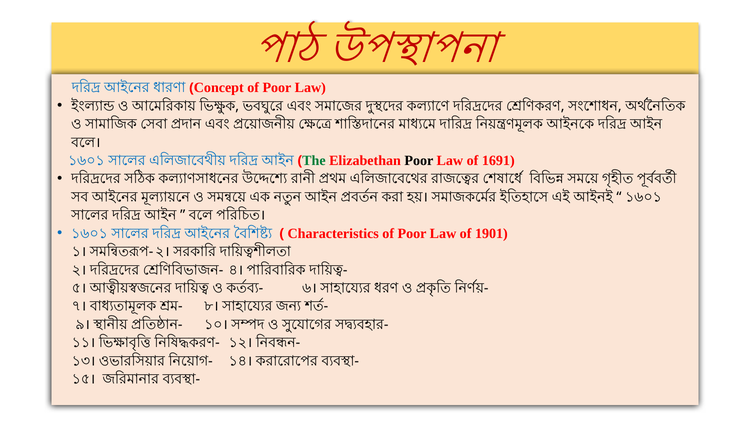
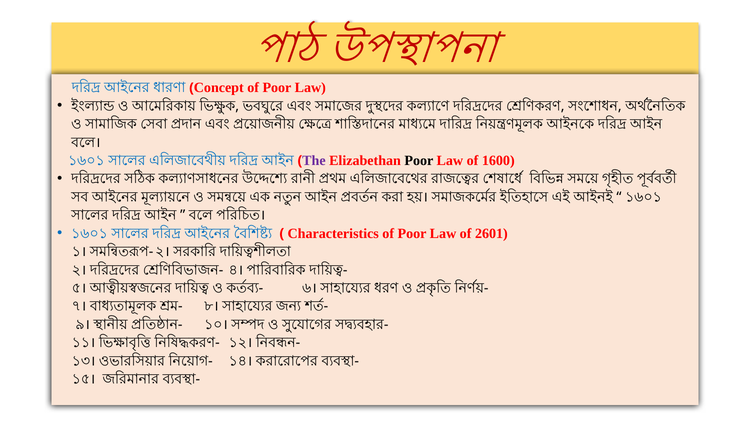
The colour: green -> purple
1691: 1691 -> 1600
1901: 1901 -> 2601
